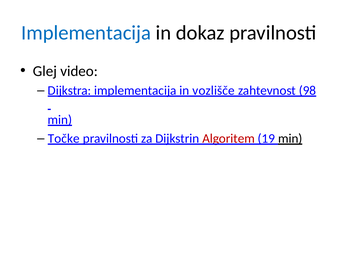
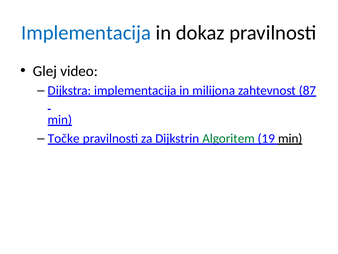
vozlišče: vozlišče -> milijona
98: 98 -> 87
Algoritem colour: red -> green
